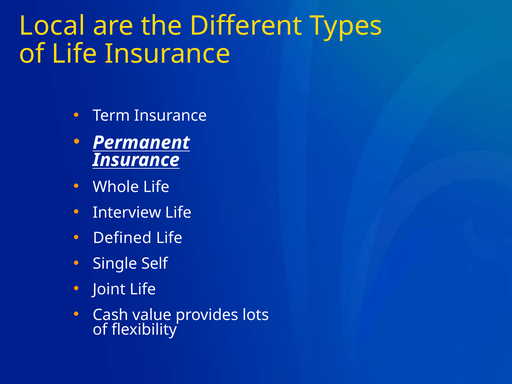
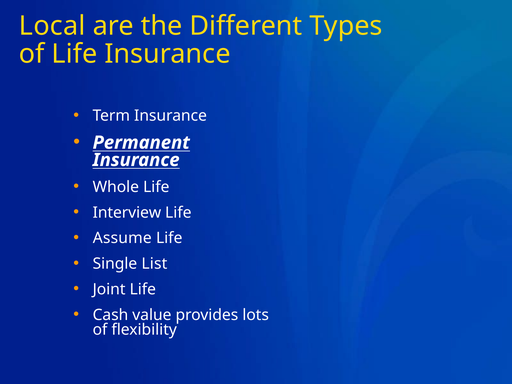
Defined: Defined -> Assume
Self: Self -> List
